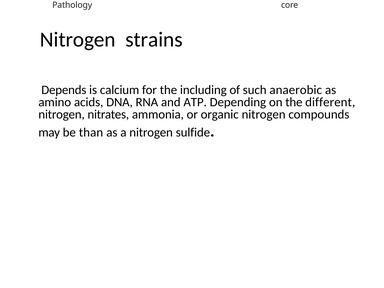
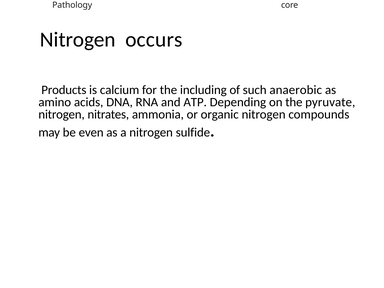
strains: strains -> occurs
Depends: Depends -> Products
different: different -> pyruvate
than: than -> even
